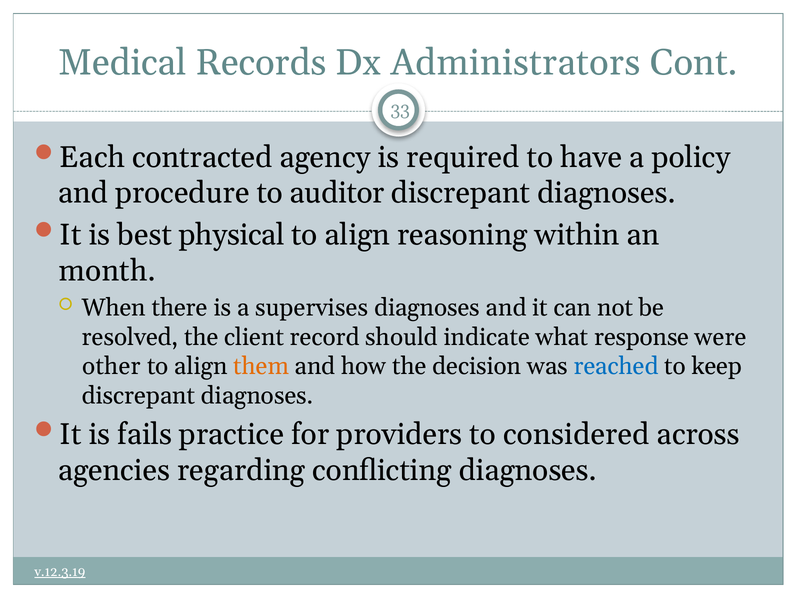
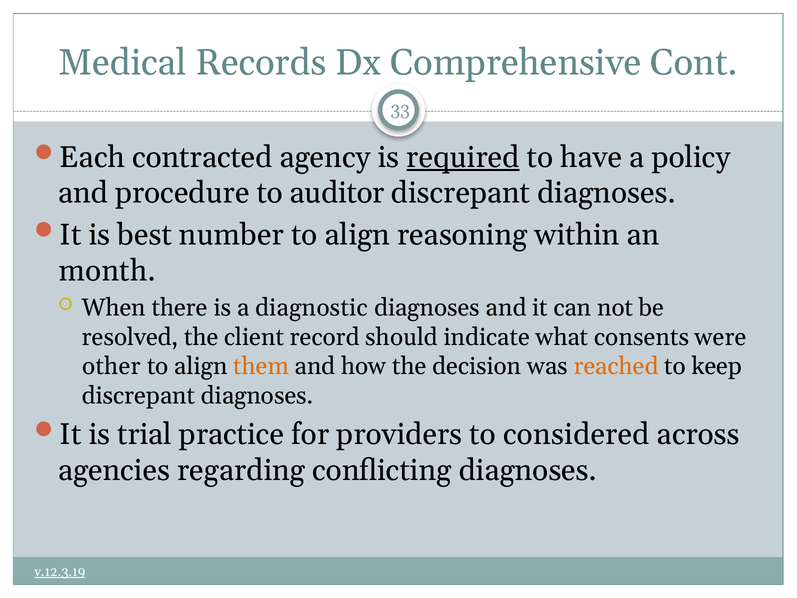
Administrators: Administrators -> Comprehensive
required underline: none -> present
physical: physical -> number
supervises: supervises -> diagnostic
response: response -> consents
reached colour: blue -> orange
fails: fails -> trial
